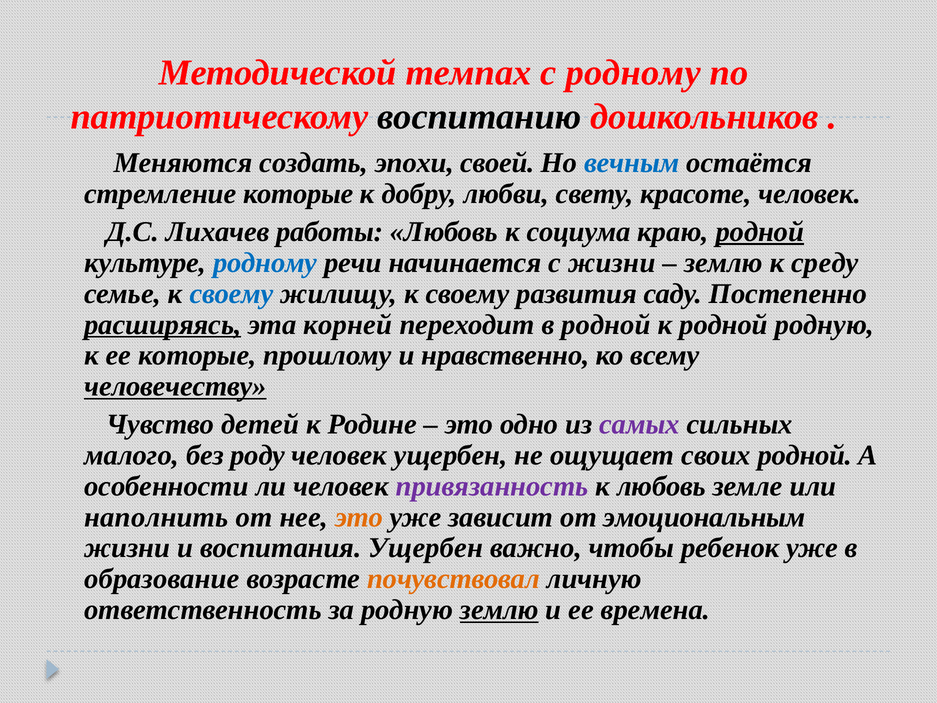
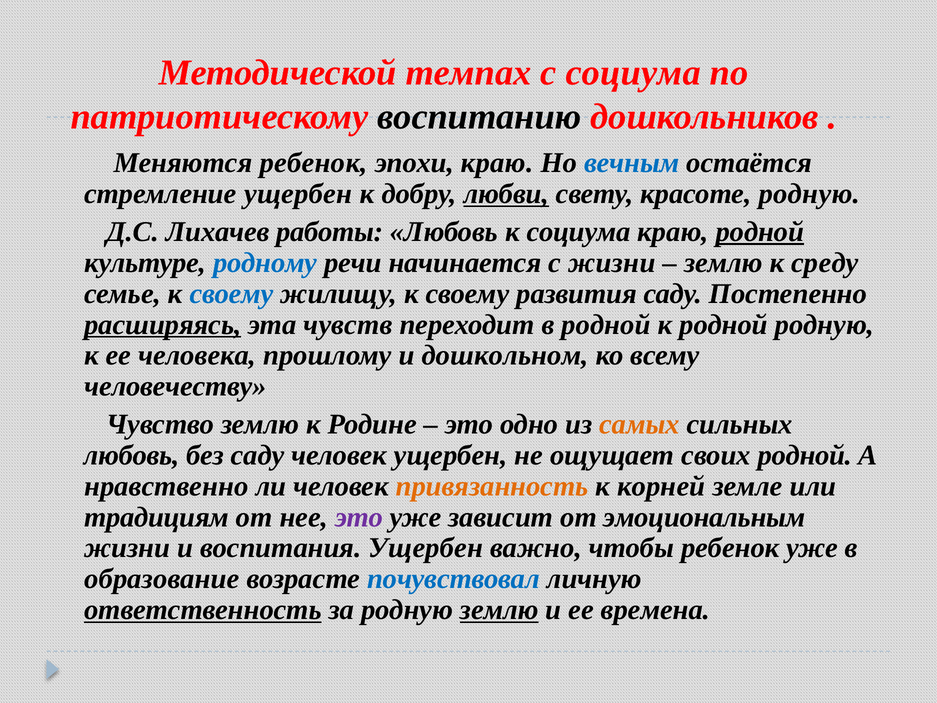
с родному: родному -> социума
Меняются создать: создать -> ребенок
эпохи своей: своей -> краю
стремление которые: которые -> ущербен
любви underline: none -> present
красоте человек: человек -> родную
корней: корней -> чувств
ее которые: которые -> человека
нравственно: нравственно -> дошкольном
человечеству underline: present -> none
Чувство детей: детей -> землю
самых colour: purple -> orange
малого at (132, 455): малого -> любовь
без роду: роду -> саду
особенности: особенности -> нравственно
привязанность colour: purple -> orange
к любовь: любовь -> корней
наполнить: наполнить -> традициям
это at (359, 517) colour: orange -> purple
почувствовал colour: orange -> blue
ответственность underline: none -> present
